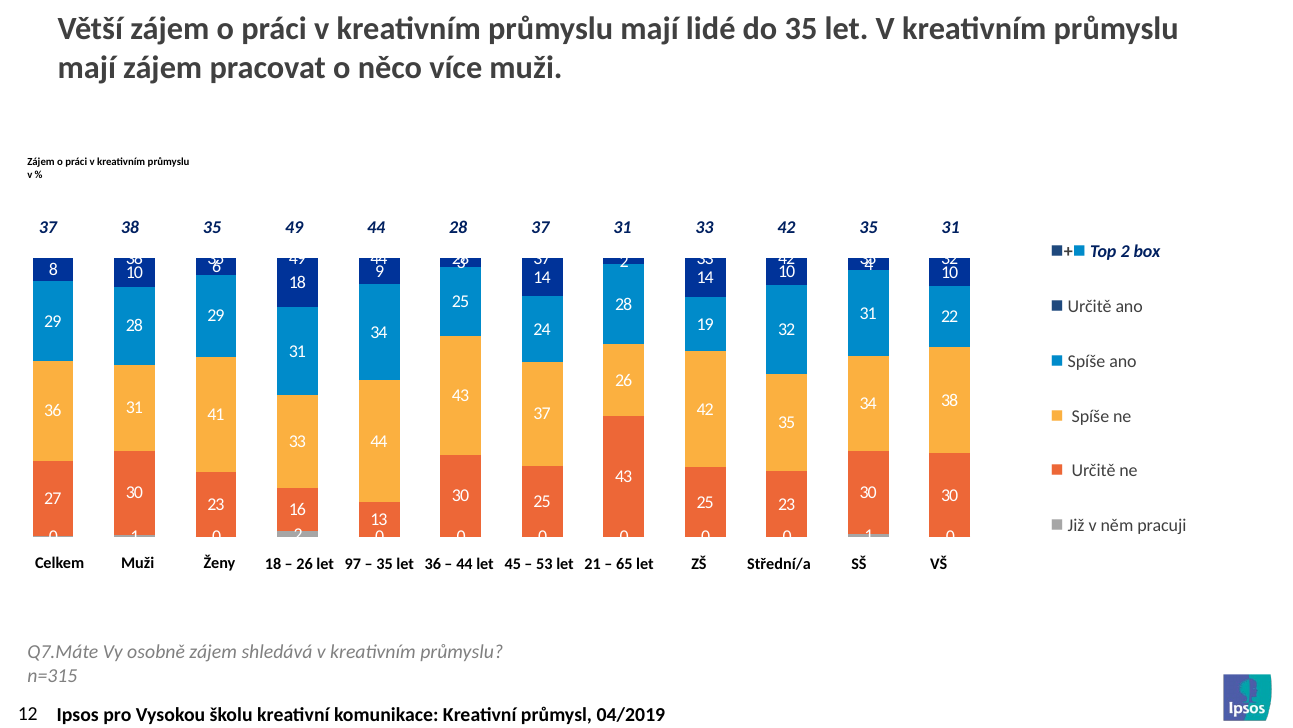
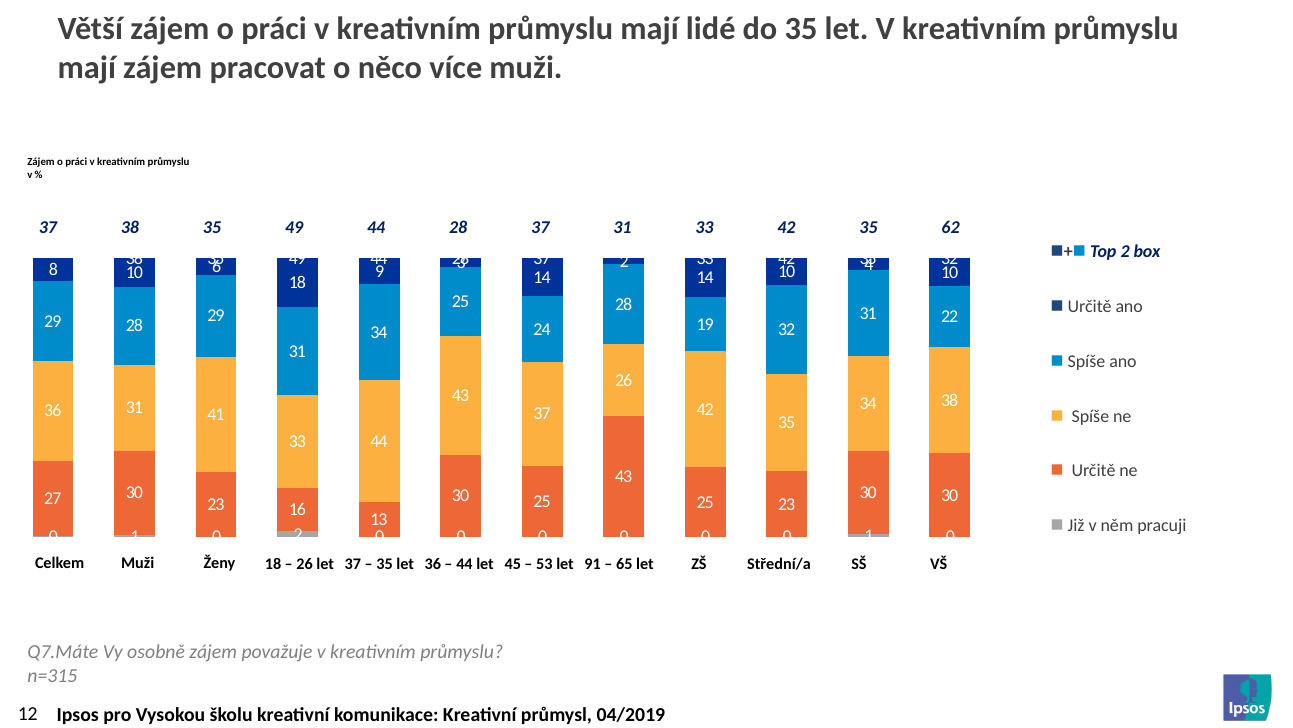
35 31: 31 -> 62
let 97: 97 -> 37
21: 21 -> 91
shledává: shledává -> považuje
